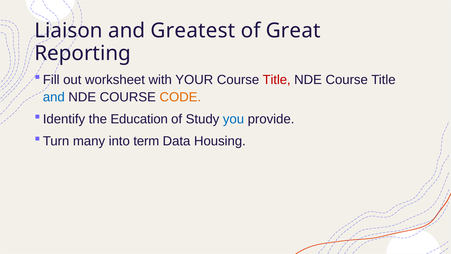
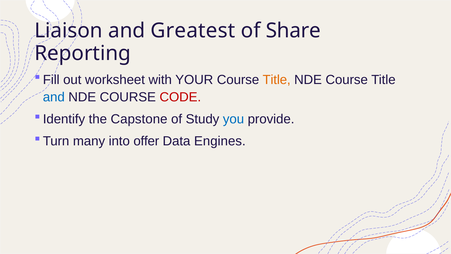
Great: Great -> Share
Title at (277, 80) colour: red -> orange
CODE colour: orange -> red
Education: Education -> Capstone
term: term -> offer
Housing: Housing -> Engines
